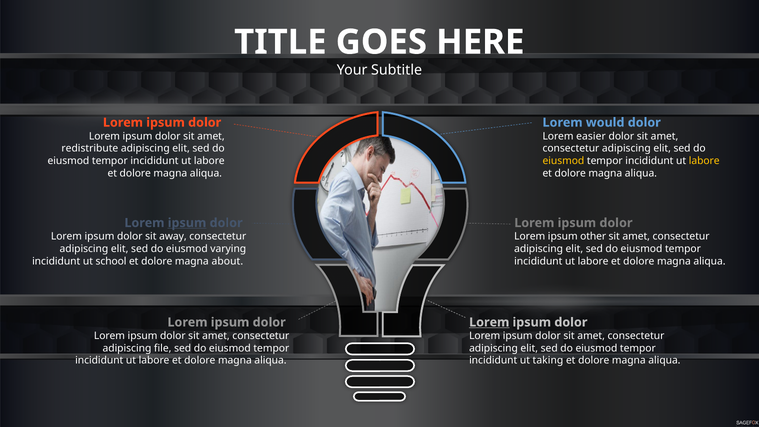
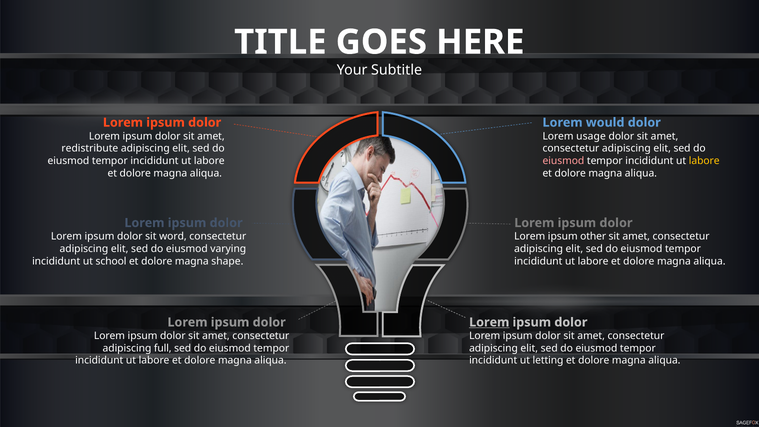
easier: easier -> usage
eiusmod at (563, 161) colour: yellow -> pink
ipsum at (187, 223) underline: present -> none
away: away -> word
about: about -> shape
file: file -> full
taking: taking -> letting
